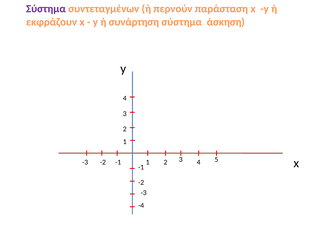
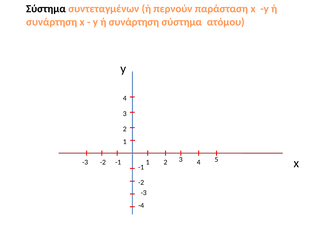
Σύστημα at (46, 9) colour: purple -> black
εκφράζουν at (52, 22): εκφράζουν -> συνάρτηση
άσκηση: άσκηση -> ατόμου
